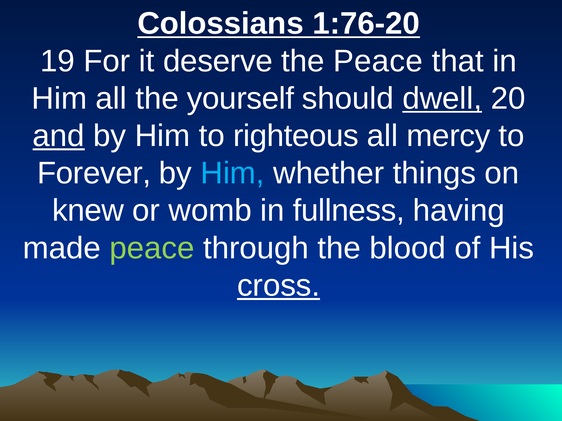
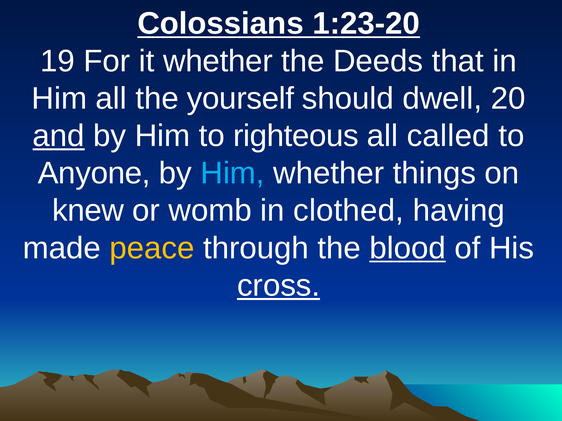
1:76-20: 1:76-20 -> 1:23-20
it deserve: deserve -> whether
the Peace: Peace -> Deeds
dwell underline: present -> none
mercy: mercy -> called
Forever: Forever -> Anyone
fullness: fullness -> clothed
peace at (152, 248) colour: light green -> yellow
blood underline: none -> present
